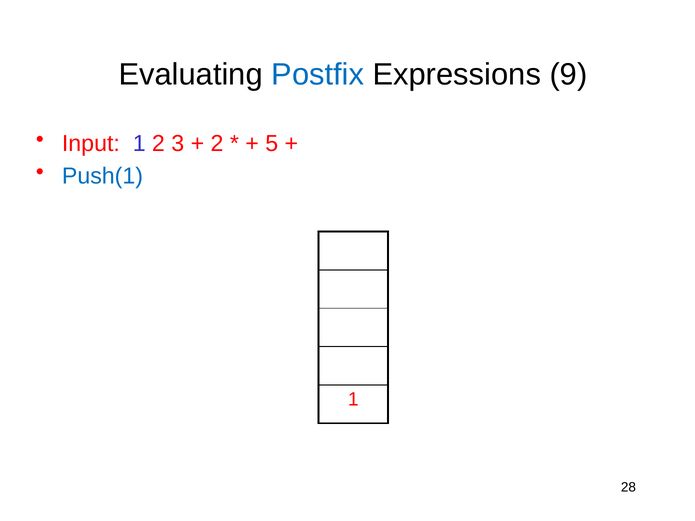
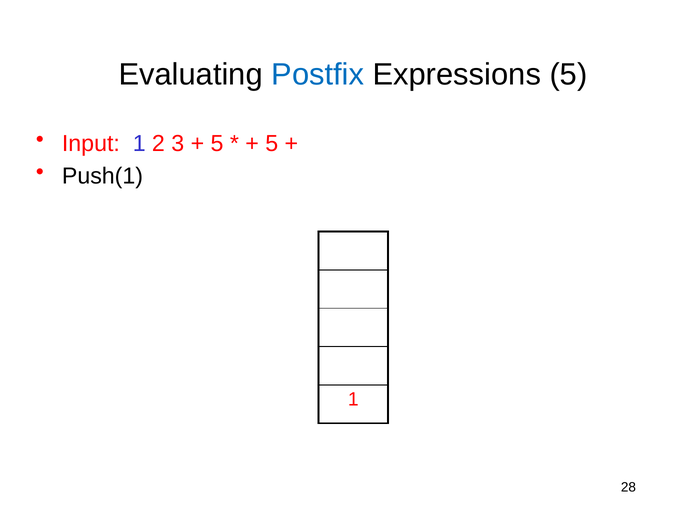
Expressions 9: 9 -> 5
2 at (217, 144): 2 -> 5
Push(1 colour: blue -> black
